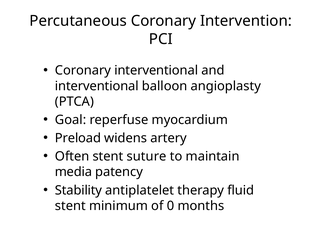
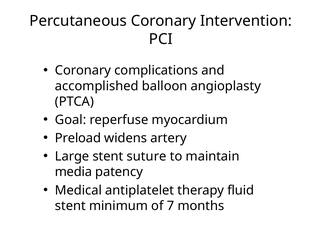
Coronary interventional: interventional -> complications
interventional at (97, 86): interventional -> accomplished
Often: Often -> Large
Stability: Stability -> Medical
0: 0 -> 7
